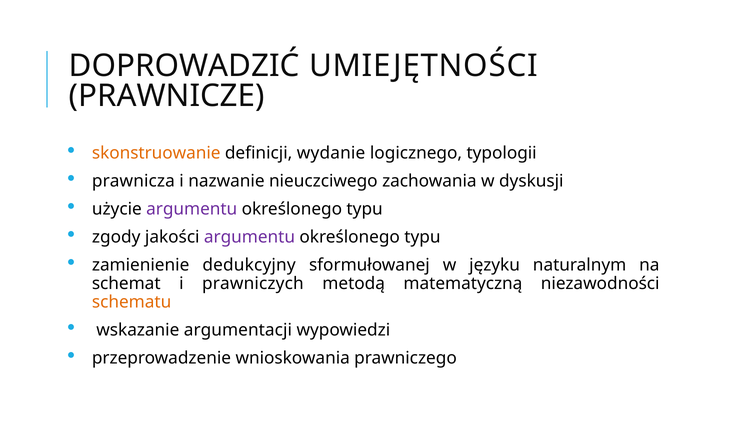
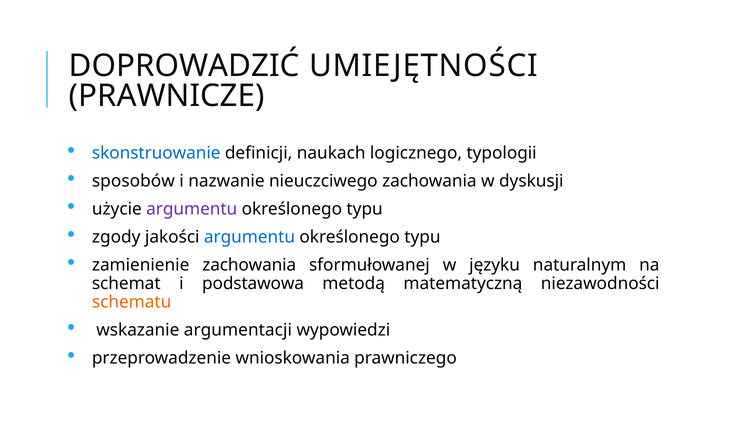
skonstruowanie colour: orange -> blue
wydanie: wydanie -> naukach
prawnicza: prawnicza -> sposobów
argumentu at (250, 237) colour: purple -> blue
zamienienie dedukcyjny: dedukcyjny -> zachowania
prawniczych: prawniczych -> podstawowa
